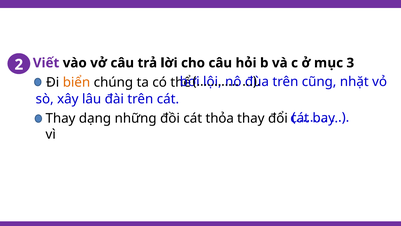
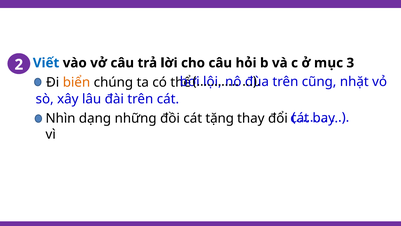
Viết colour: purple -> blue
Thay at (61, 118): Thay -> Nhìn
thỏa: thỏa -> tặng
